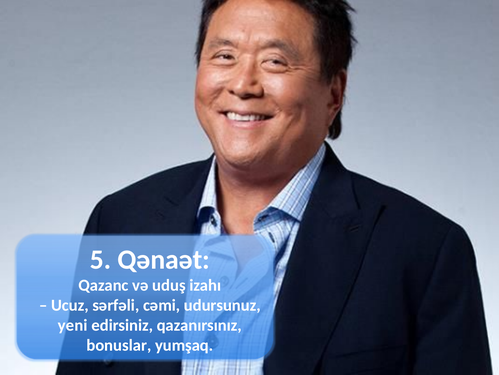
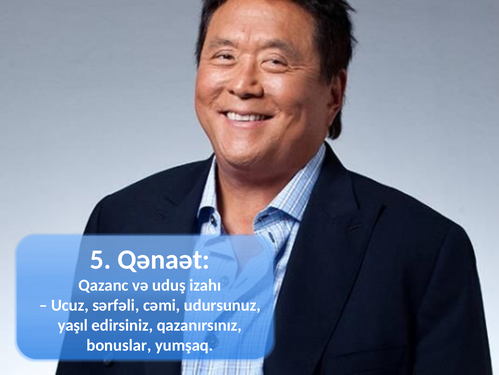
yeni: yeni -> yaşıl
